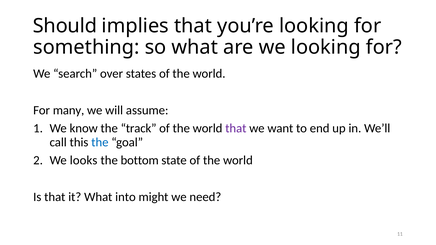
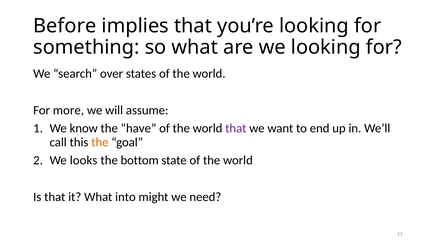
Should: Should -> Before
many: many -> more
track: track -> have
the at (100, 142) colour: blue -> orange
